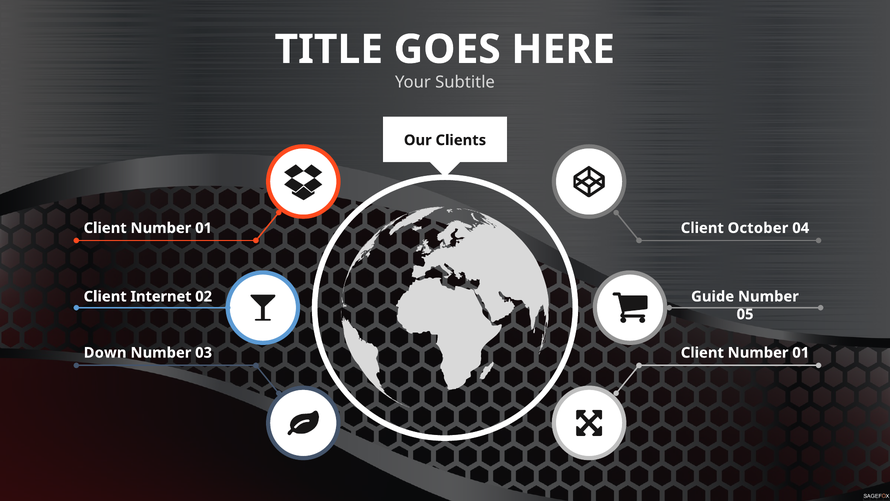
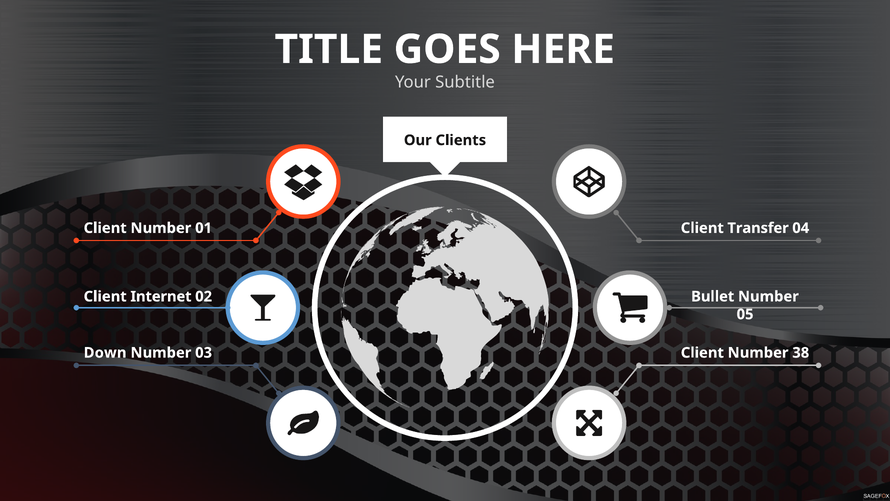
October: October -> Transfer
Guide: Guide -> Bullet
01 at (801, 353): 01 -> 38
